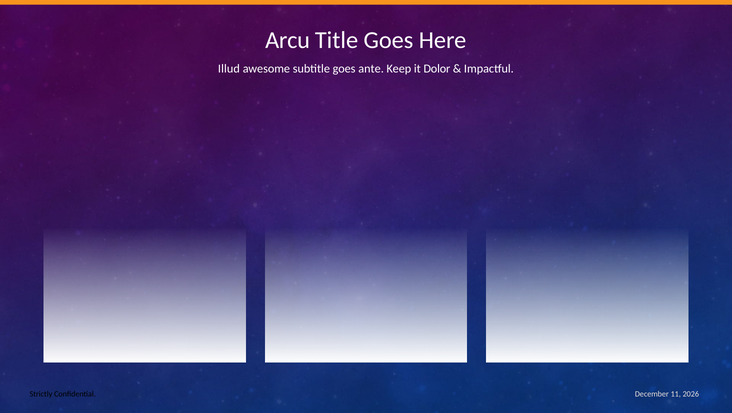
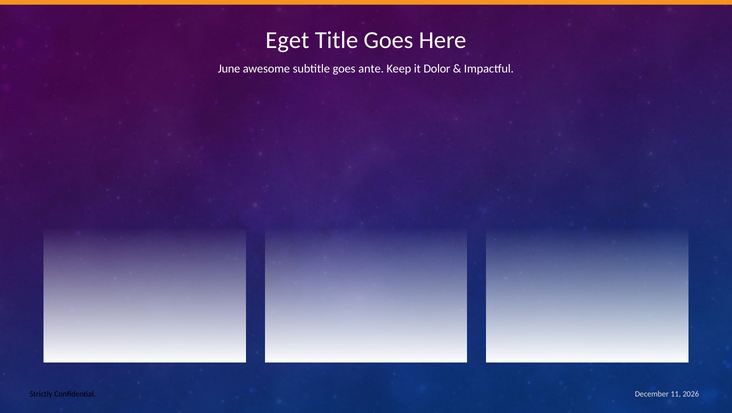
Arcu: Arcu -> Eget
Illud: Illud -> June
